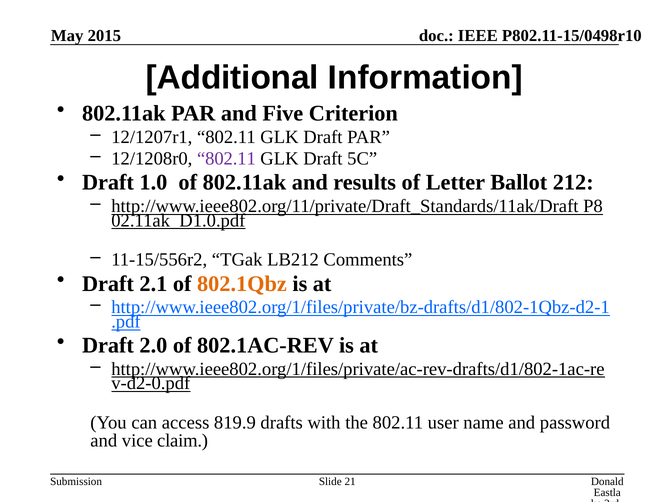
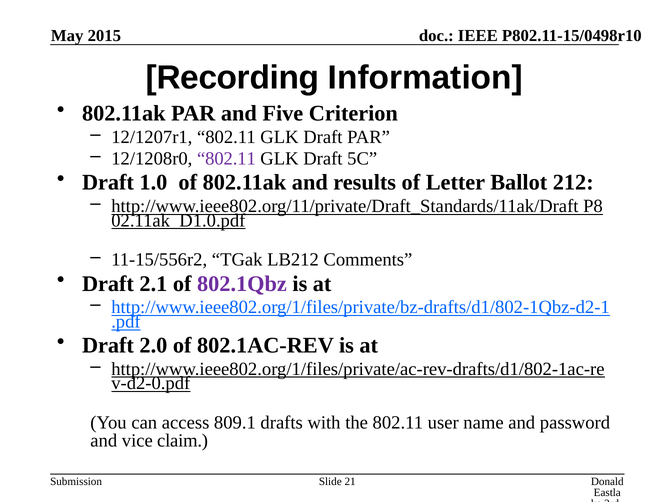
Additional: Additional -> Recording
802.1Qbz colour: orange -> purple
819.9: 819.9 -> 809.1
